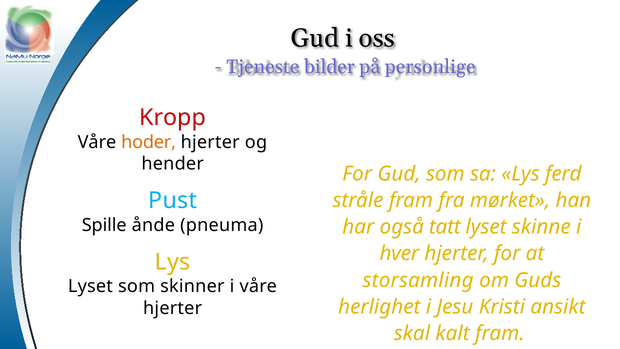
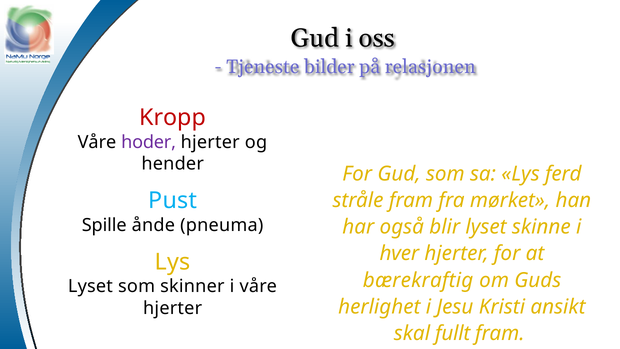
personlige: personlige -> relasjonen
hoder colour: orange -> purple
tatt: tatt -> blir
storsamling: storsamling -> bærekraftig
kalt: kalt -> fullt
